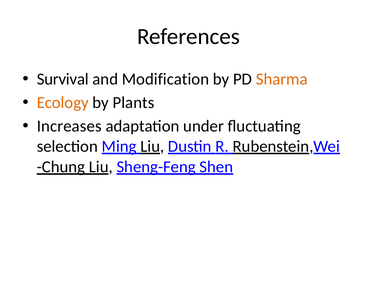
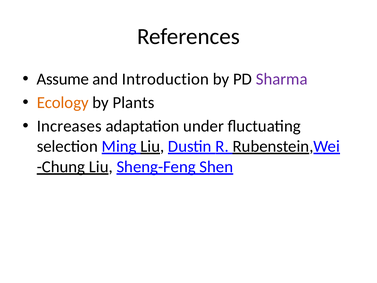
Survival: Survival -> Assume
Modification: Modification -> Introduction
Sharma colour: orange -> purple
